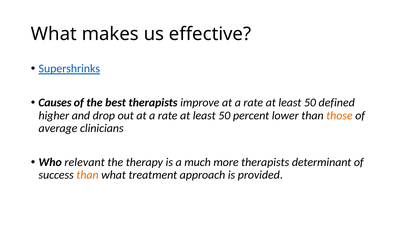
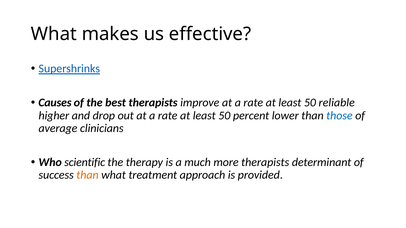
defined: defined -> reliable
those colour: orange -> blue
relevant: relevant -> scientific
